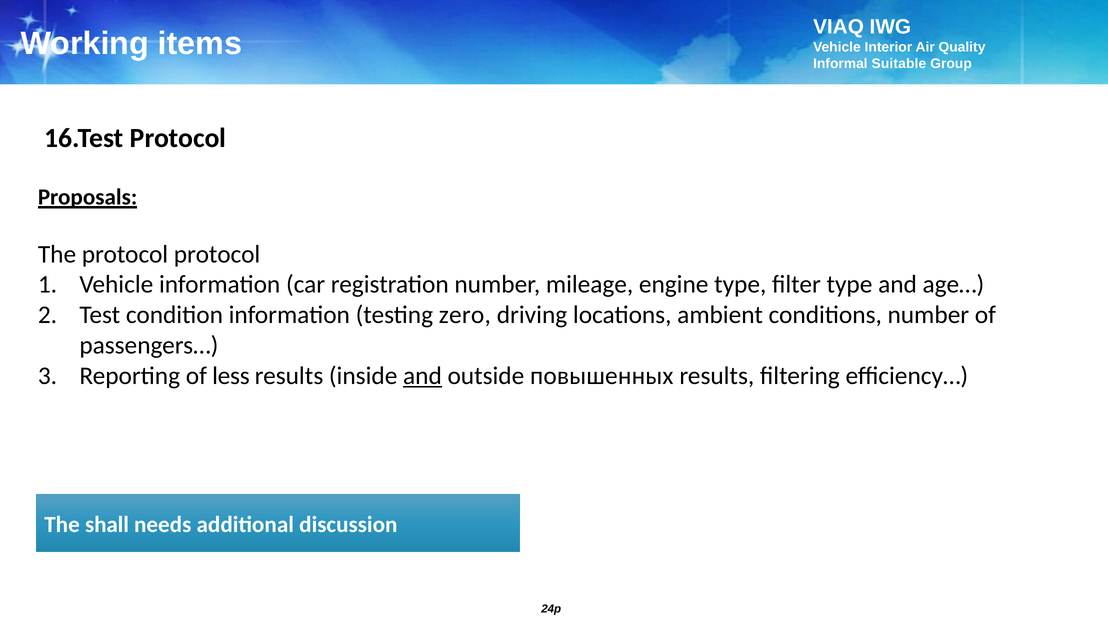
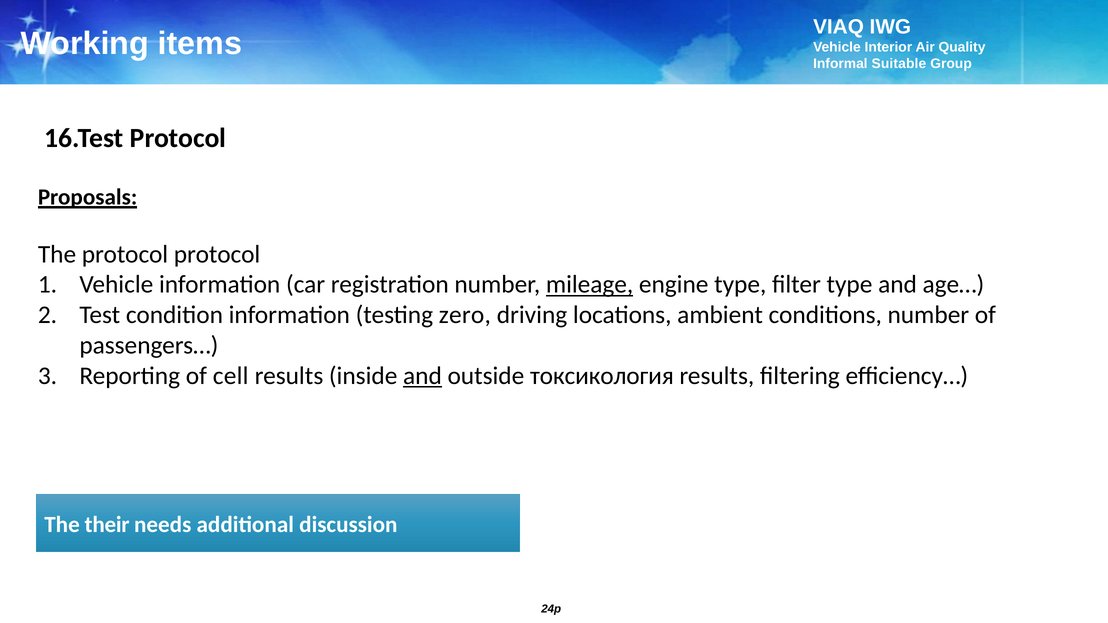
mileage underline: none -> present
less: less -> cell
повышенных: повышенных -> токсикология
shall: shall -> their
